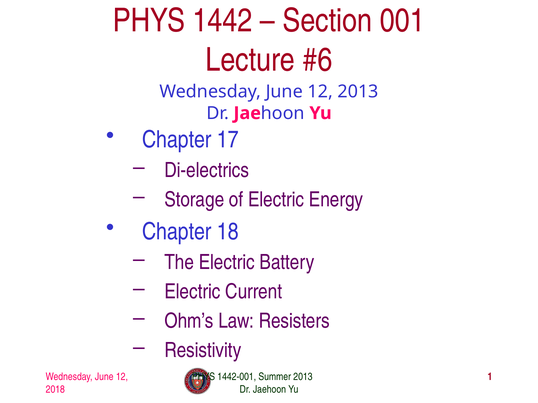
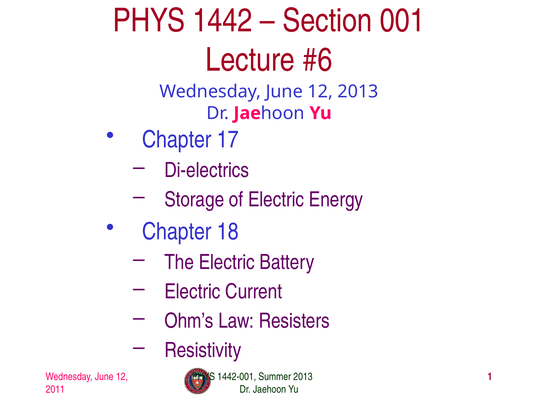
2018: 2018 -> 2011
